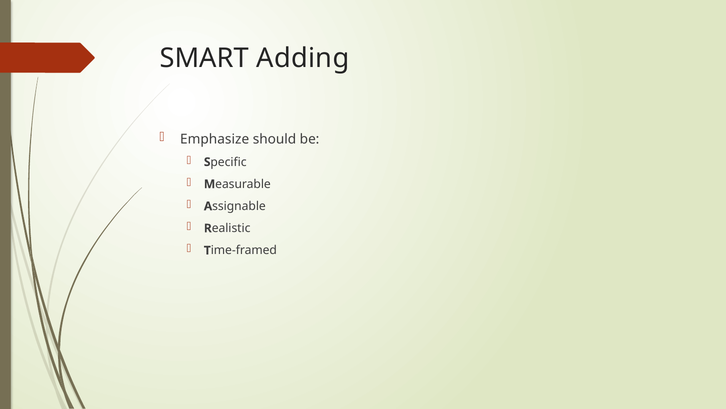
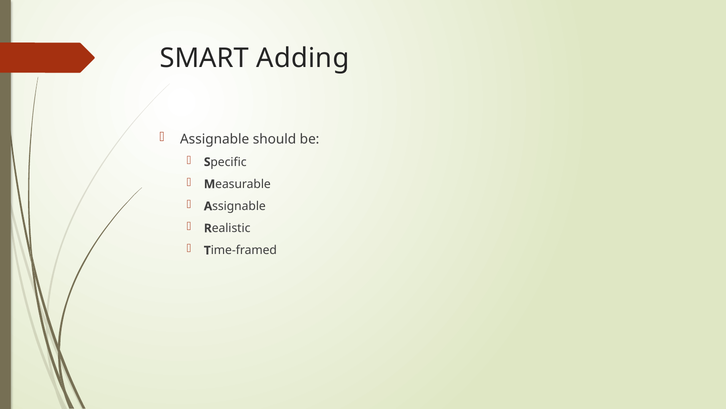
Emphasize at (215, 139): Emphasize -> Assignable
